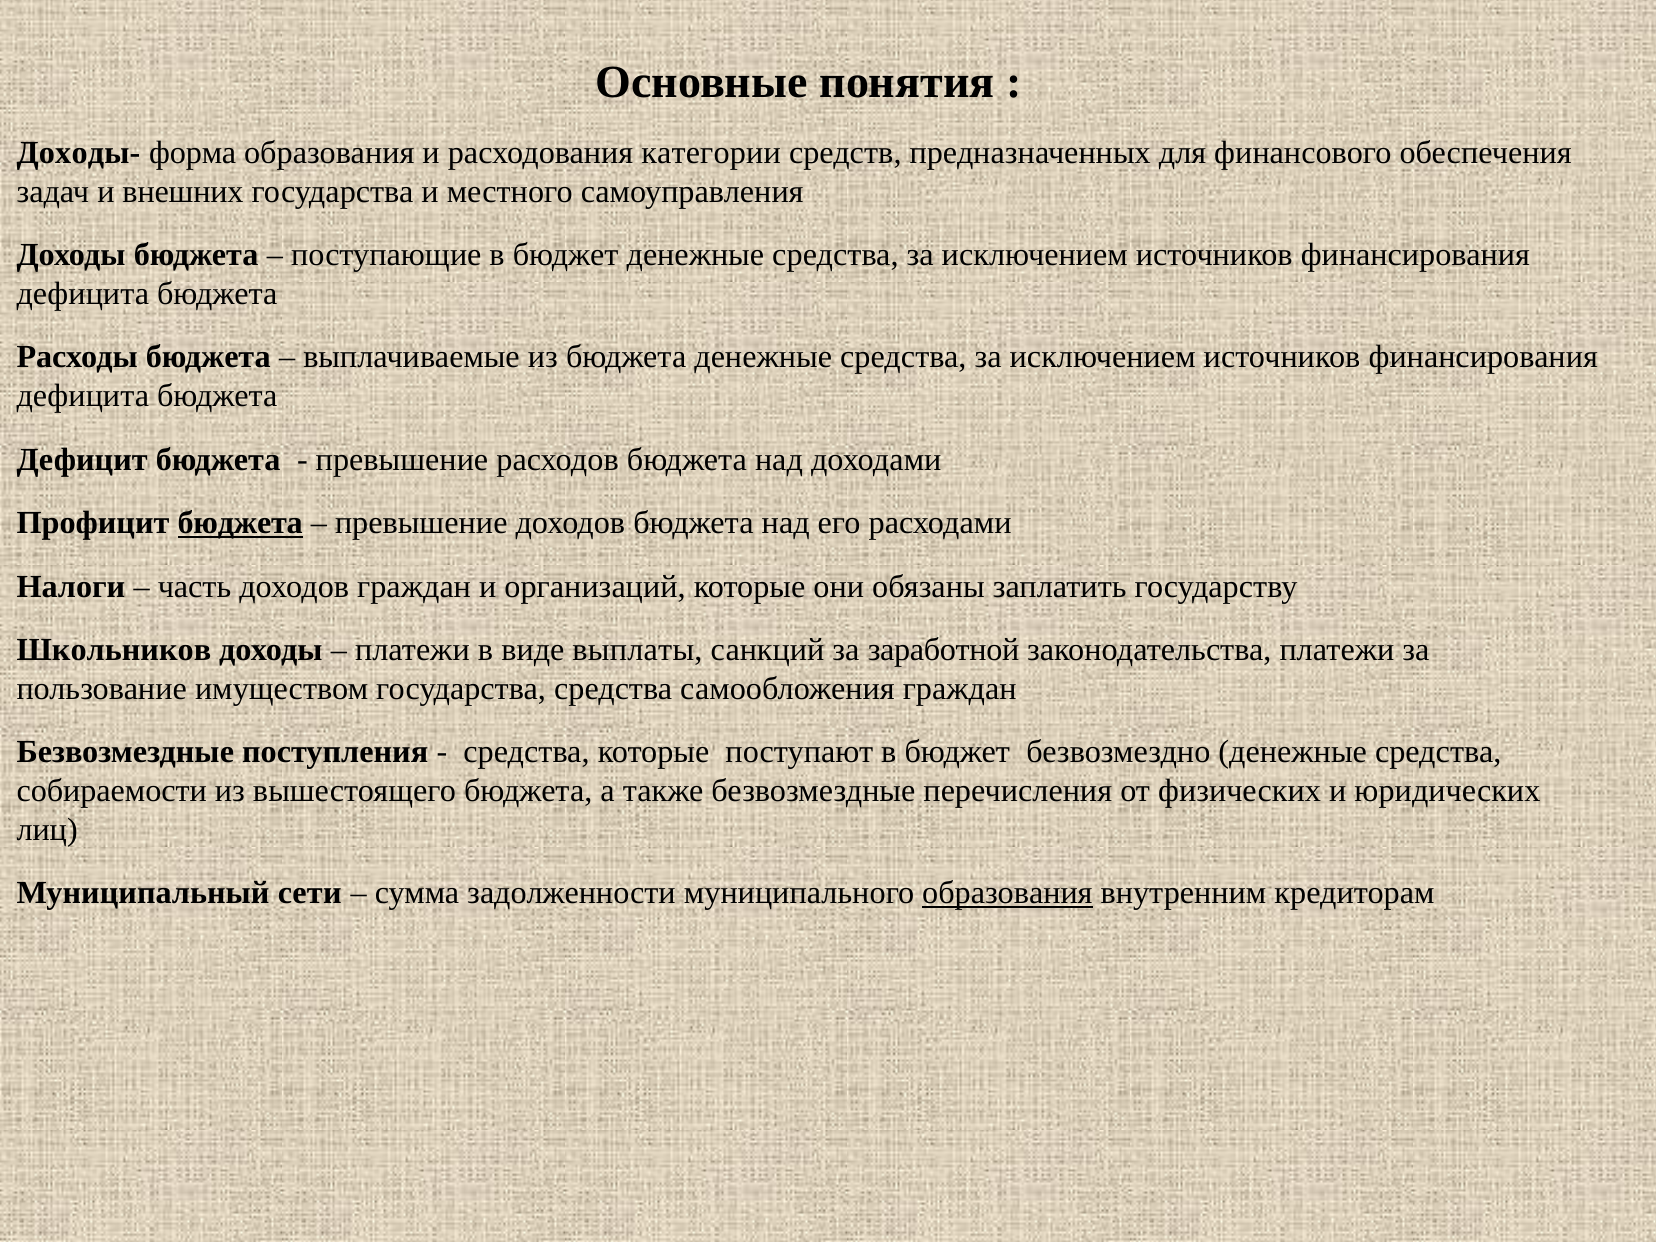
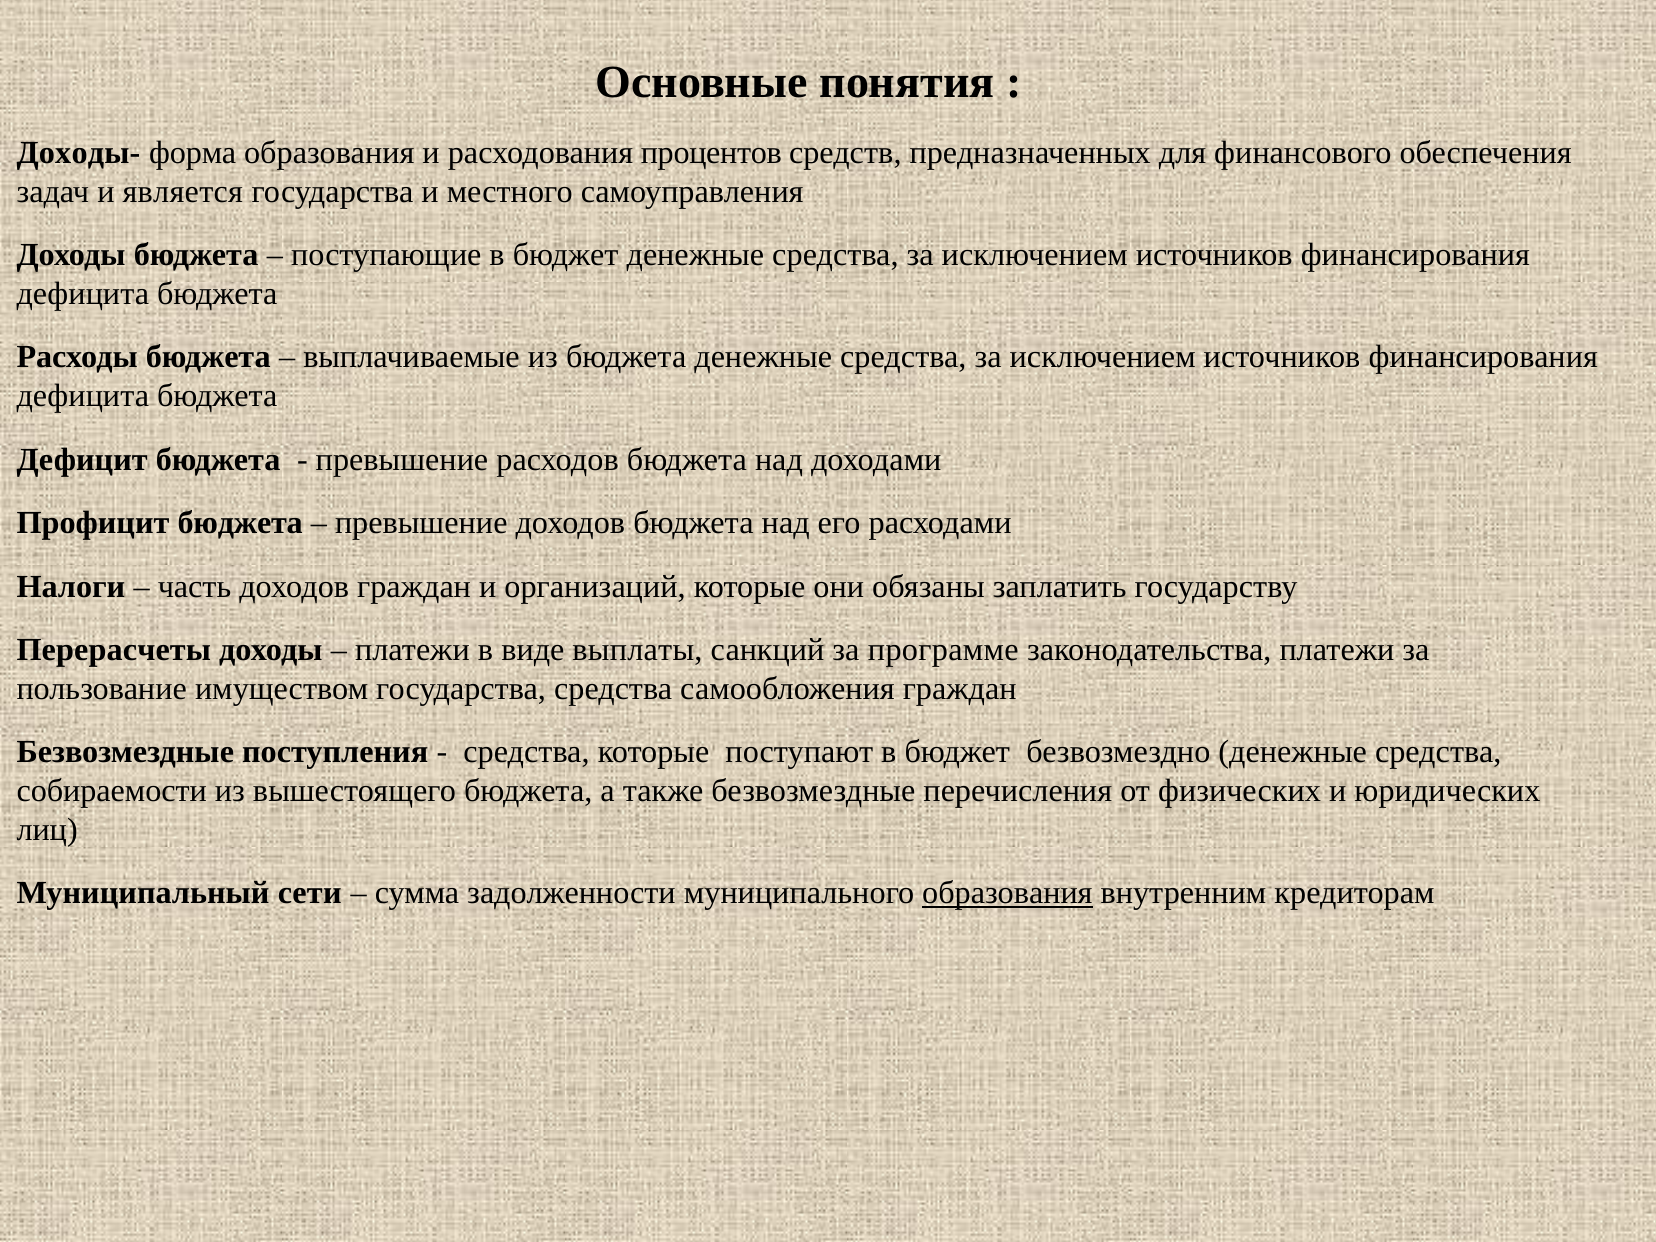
категории: категории -> процентов
внешних: внешних -> является
бюджета at (240, 523) underline: present -> none
Школьников: Школьников -> Перерасчеты
заработной: заработной -> программе
